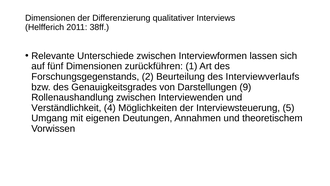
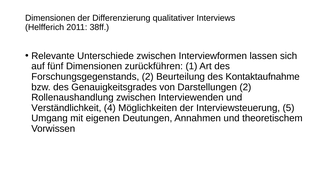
Interviewverlaufs: Interviewverlaufs -> Kontaktaufnahme
Darstellungen 9: 9 -> 2
